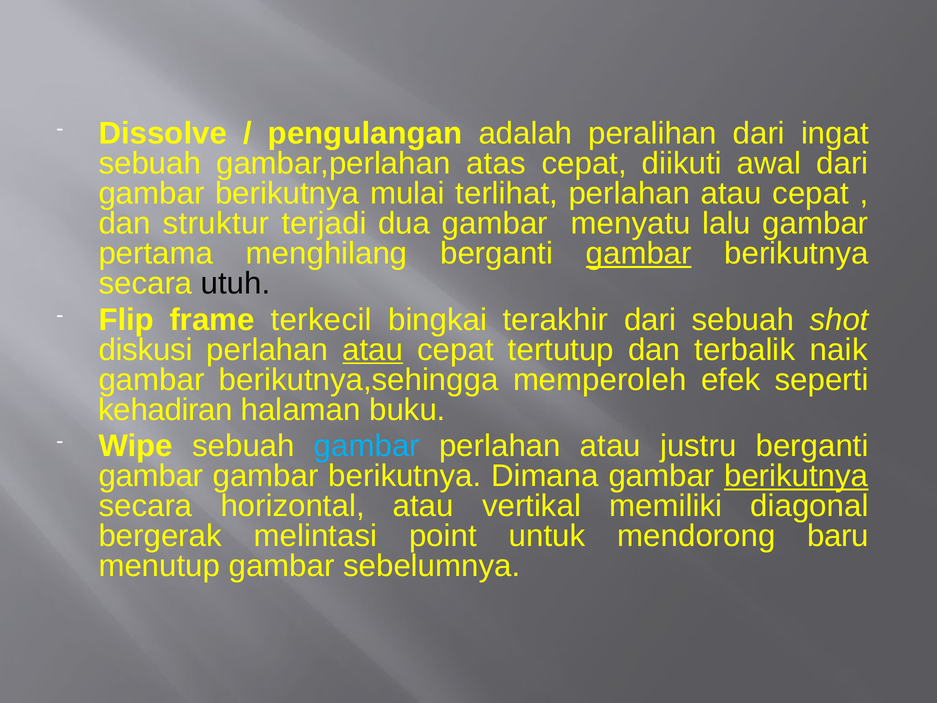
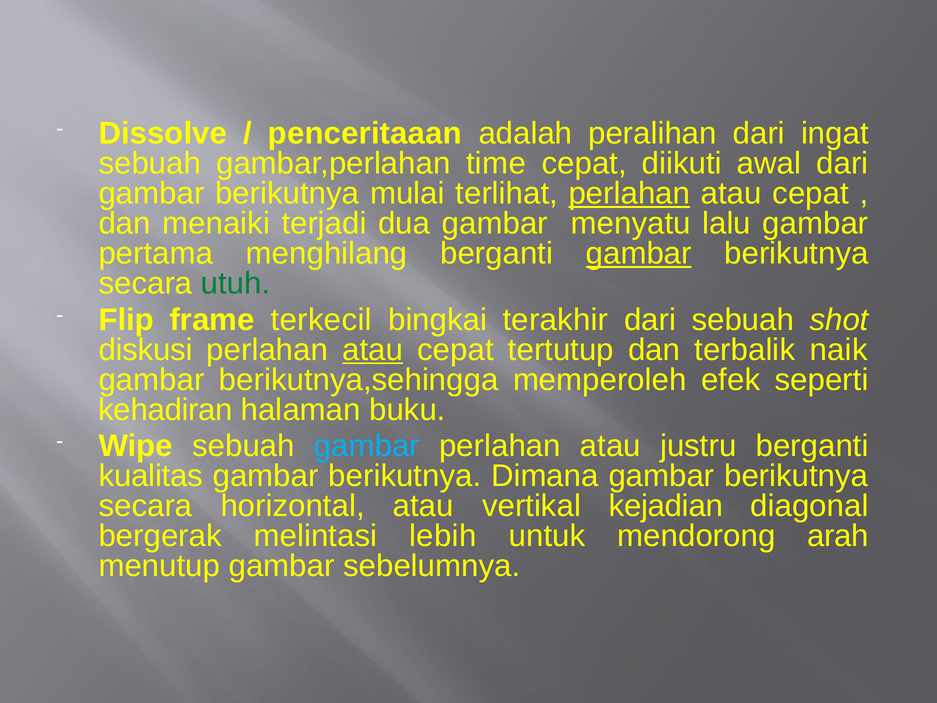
pengulangan: pengulangan -> penceritaaan
atas: atas -> time
perlahan at (629, 194) underline: none -> present
struktur: struktur -> menaiki
utuh colour: black -> green
gambar at (151, 476): gambar -> kualitas
berikutnya at (796, 476) underline: present -> none
memiliki: memiliki -> kejadian
point: point -> lebih
baru: baru -> arah
